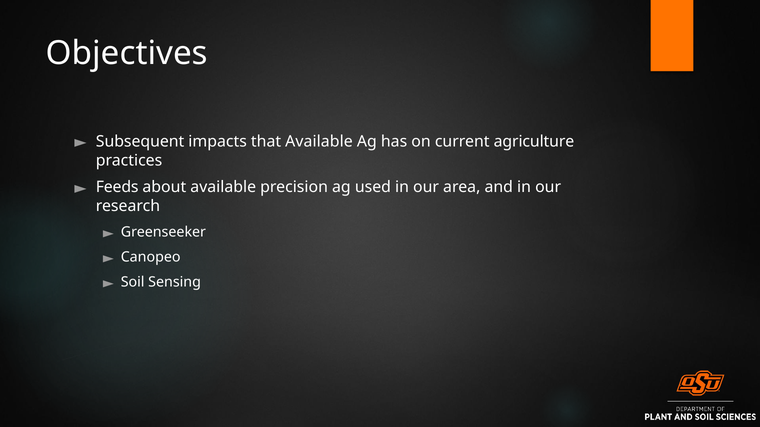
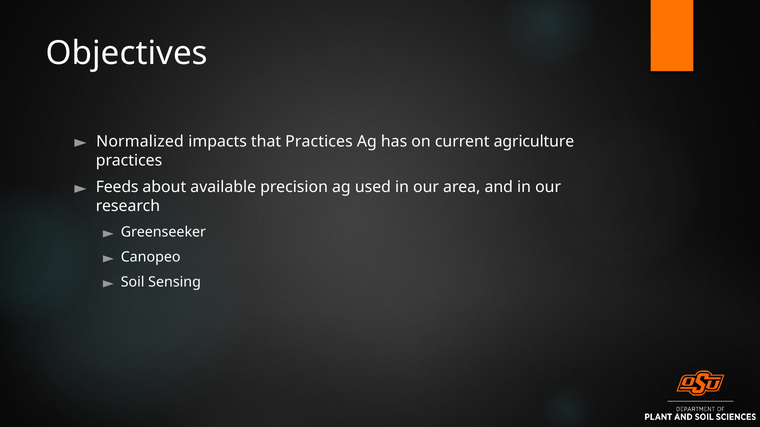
Subsequent: Subsequent -> Normalized
that Available: Available -> Practices
